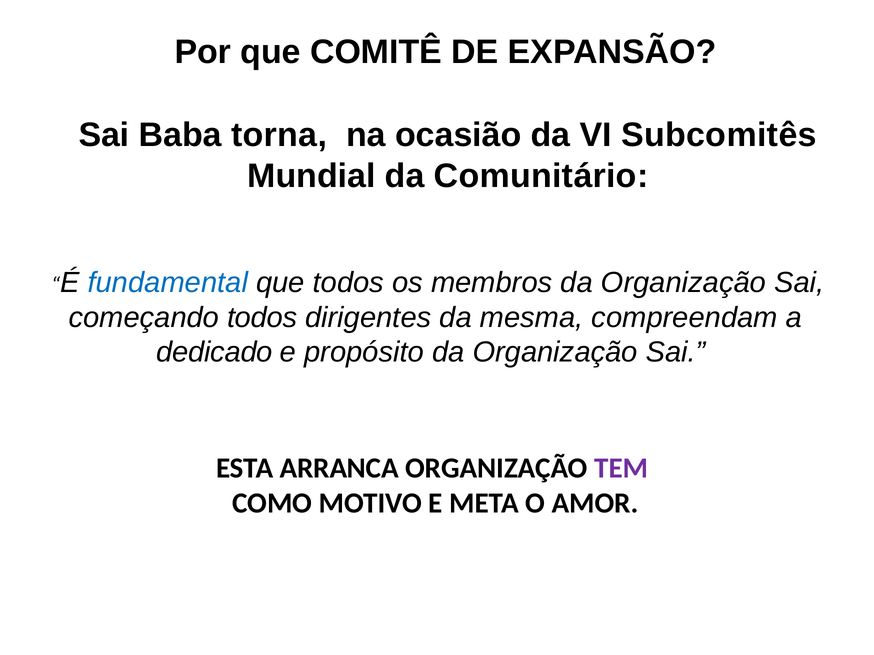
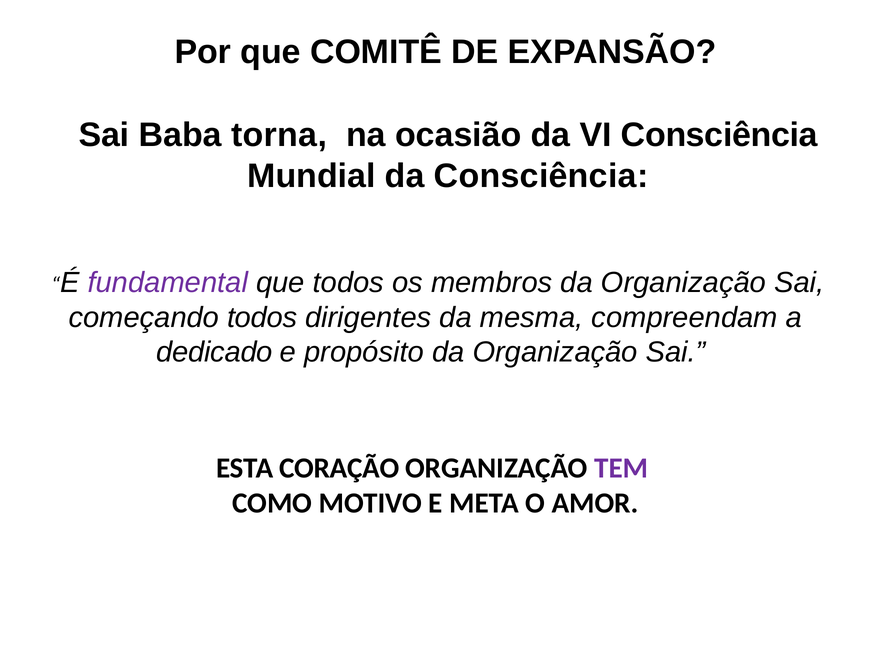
VI Subcomitês: Subcomitês -> Consciência
da Comunitário: Comunitário -> Consciência
fundamental colour: blue -> purple
ARRANCA: ARRANCA -> CORAÇÃO
